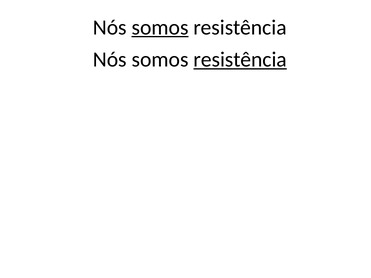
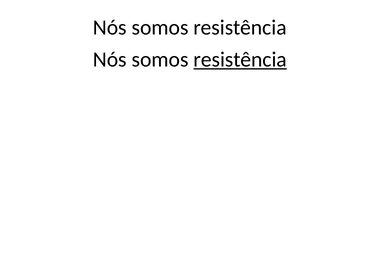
somos at (160, 27) underline: present -> none
